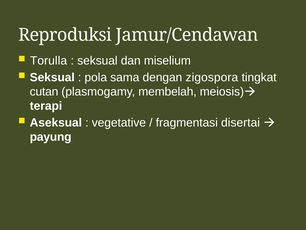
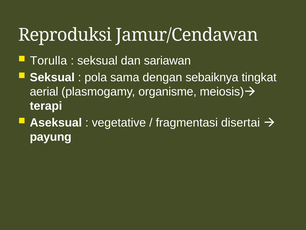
miselium: miselium -> sariawan
zigospora: zigospora -> sebaiknya
cutan: cutan -> aerial
membelah: membelah -> organisme
